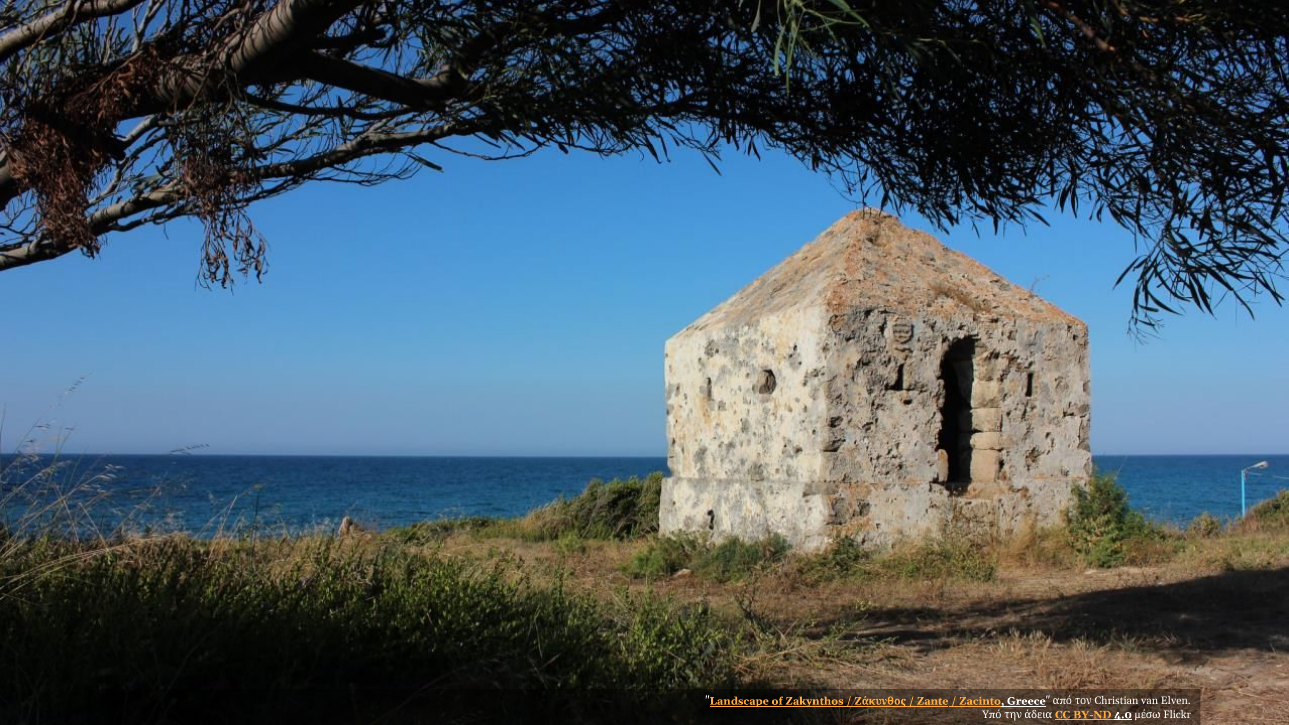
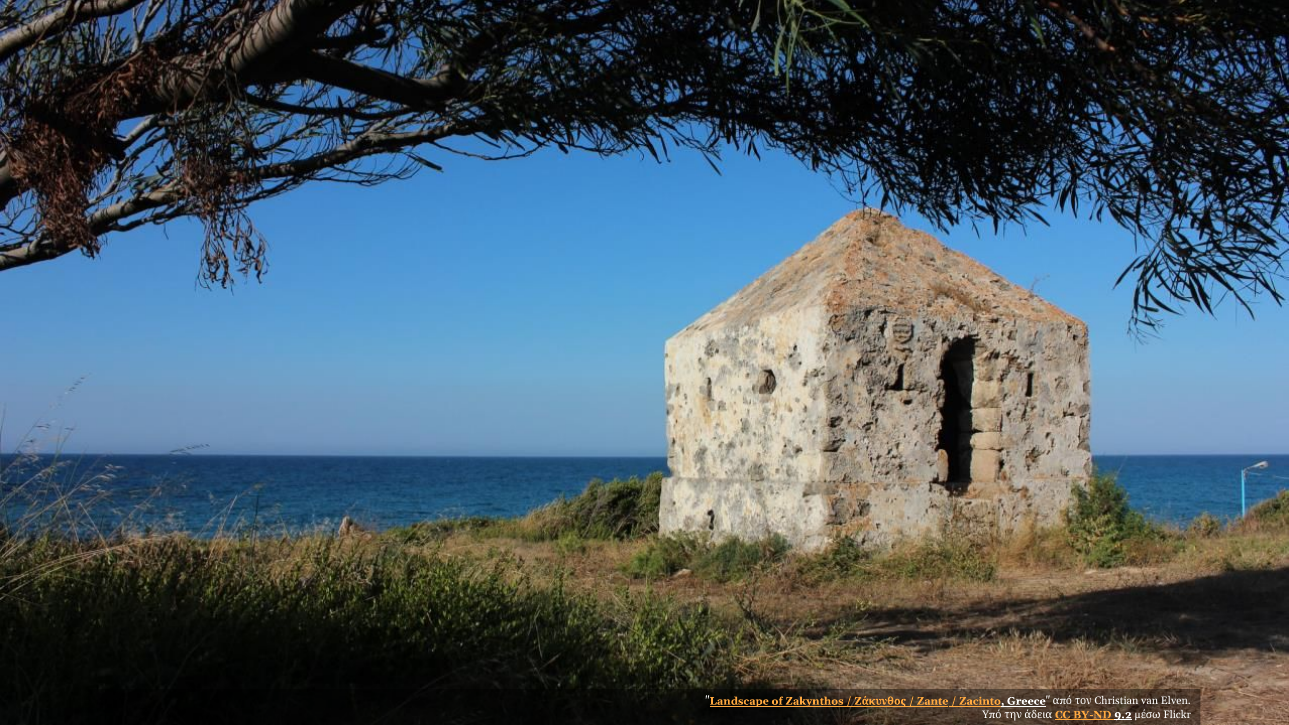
4.0: 4.0 -> 9.2
